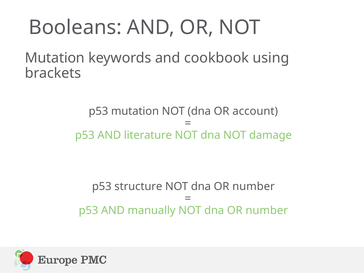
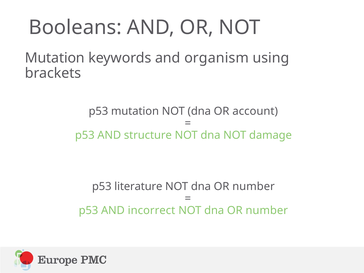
cookbook: cookbook -> organism
literature: literature -> structure
structure: structure -> literature
manually: manually -> incorrect
